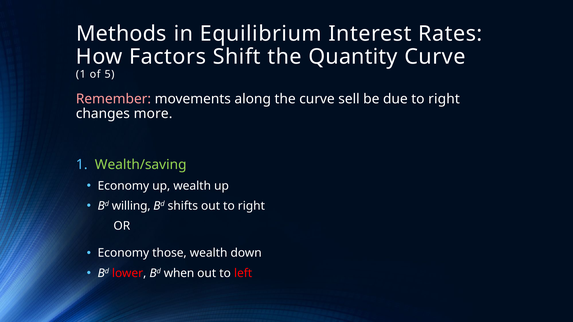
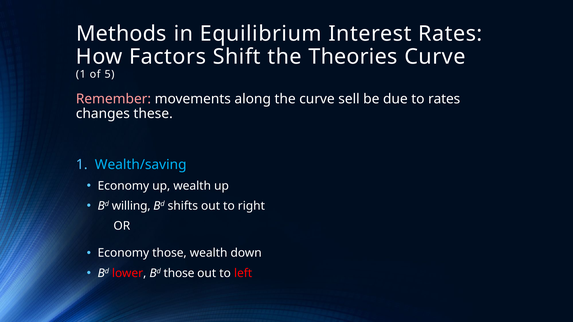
Quantity: Quantity -> Theories
due to right: right -> rates
more: more -> these
Wealth/saving colour: light green -> light blue
Bd when: when -> those
